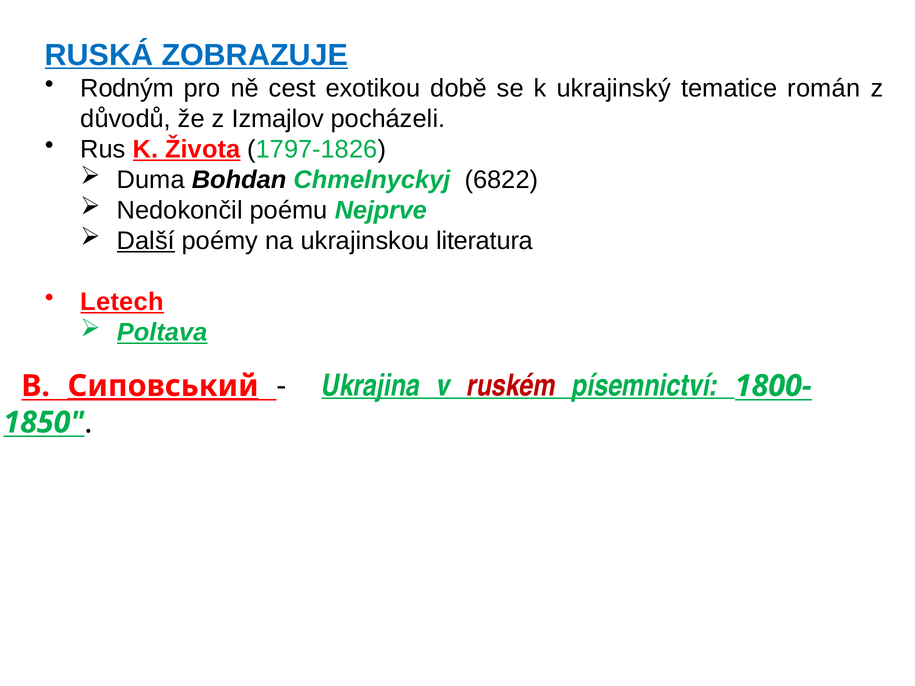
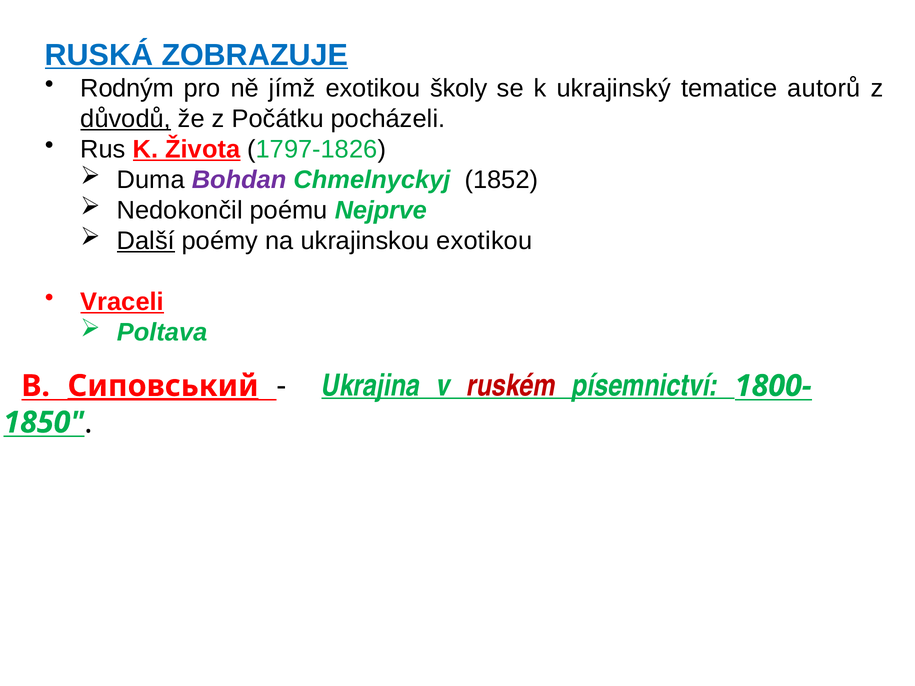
cest: cest -> jímž
době: době -> školy
román: román -> autorů
důvodů underline: none -> present
Izmajlov: Izmajlov -> Počátku
Bohdan colour: black -> purple
6822: 6822 -> 1852
ukrajinskou literatura: literatura -> exotikou
Letech: Letech -> Vraceli
Poltava underline: present -> none
